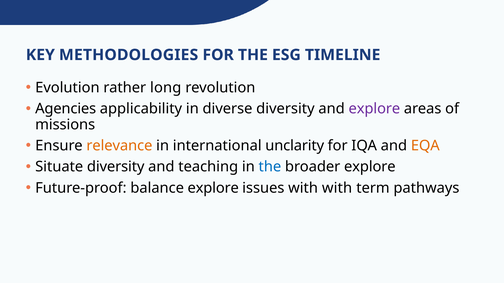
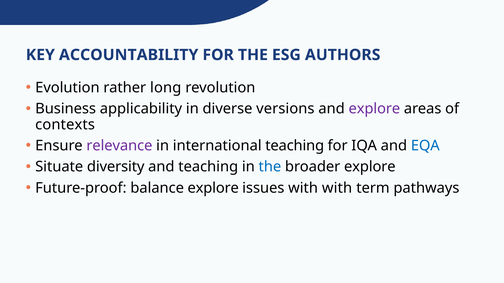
METHODOLOGIES: METHODOLOGIES -> ACCOUNTABILITY
TIMELINE: TIMELINE -> AUTHORS
Agencies: Agencies -> Business
diverse diversity: diversity -> versions
missions: missions -> contexts
relevance colour: orange -> purple
international unclarity: unclarity -> teaching
EQA colour: orange -> blue
